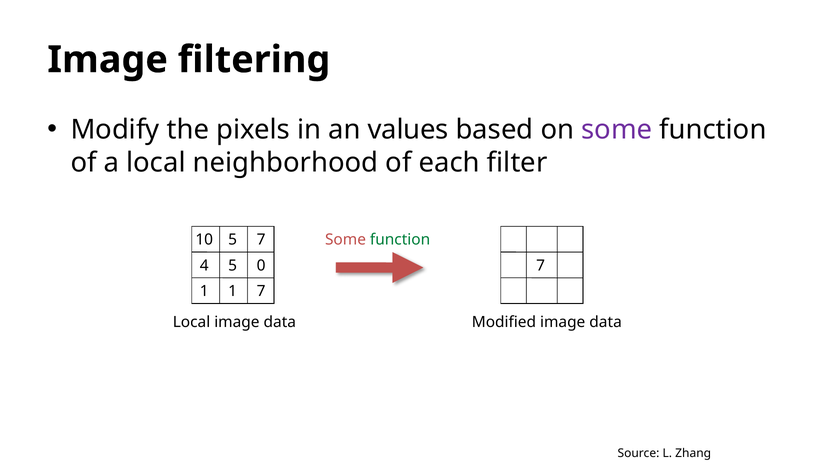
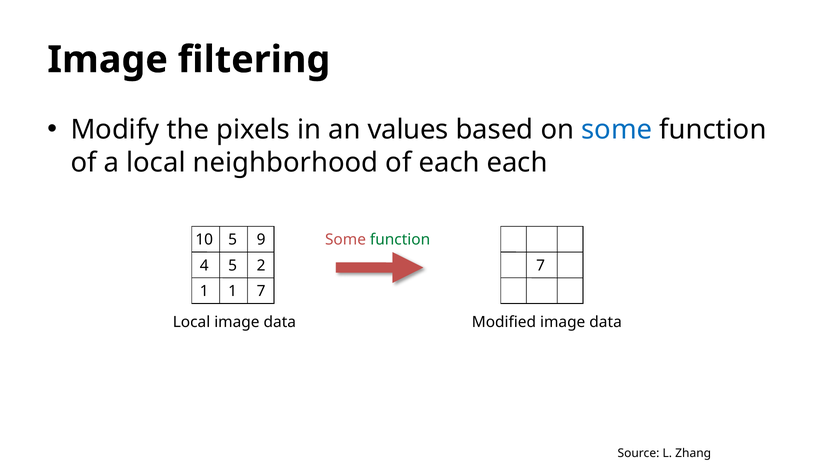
some at (617, 130) colour: purple -> blue
each filter: filter -> each
5 7: 7 -> 9
0: 0 -> 2
